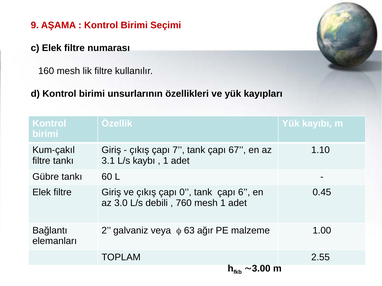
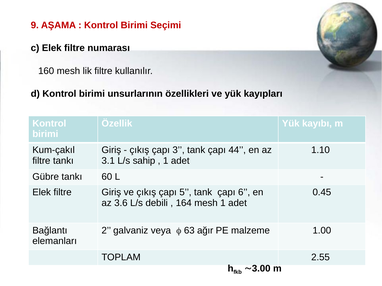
7: 7 -> 3
67: 67 -> 44
kaybı: kaybı -> sahip
0: 0 -> 5
3.0: 3.0 -> 3.6
760: 760 -> 164
